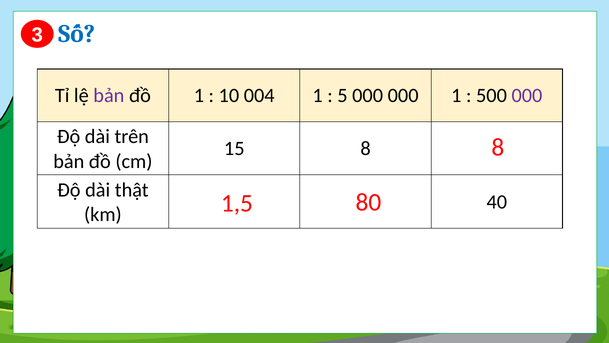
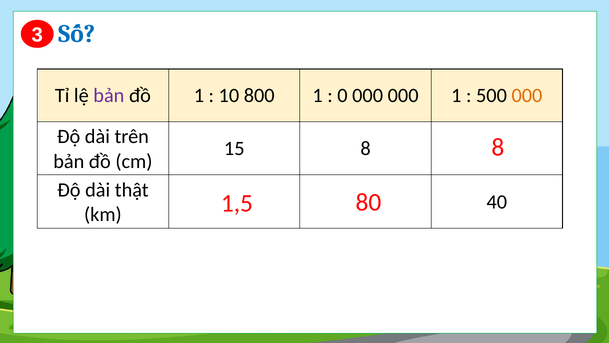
004: 004 -> 800
5: 5 -> 0
000 at (527, 95) colour: purple -> orange
